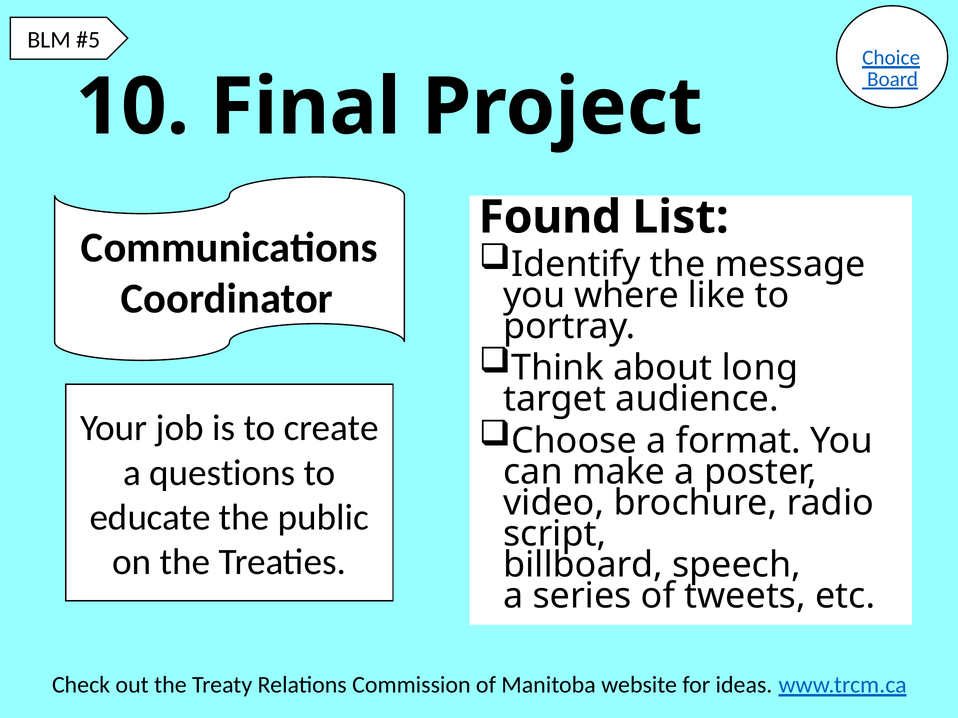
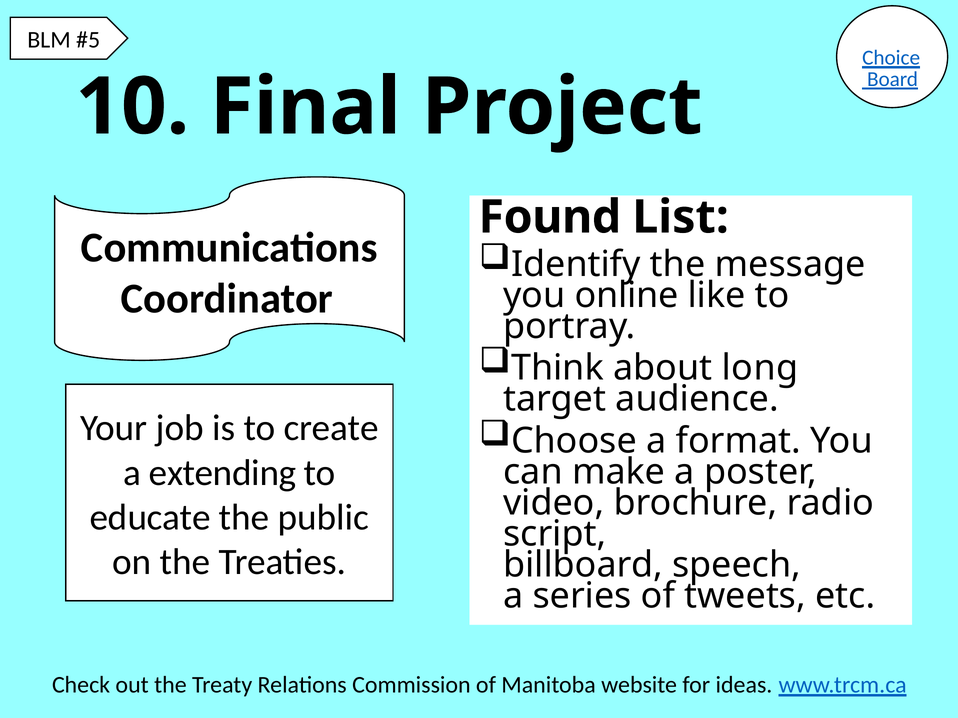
where: where -> online
questions: questions -> extending
